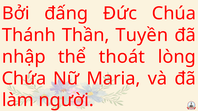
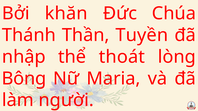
đấng: đấng -> khăn
Chứa: Chứa -> Bông
